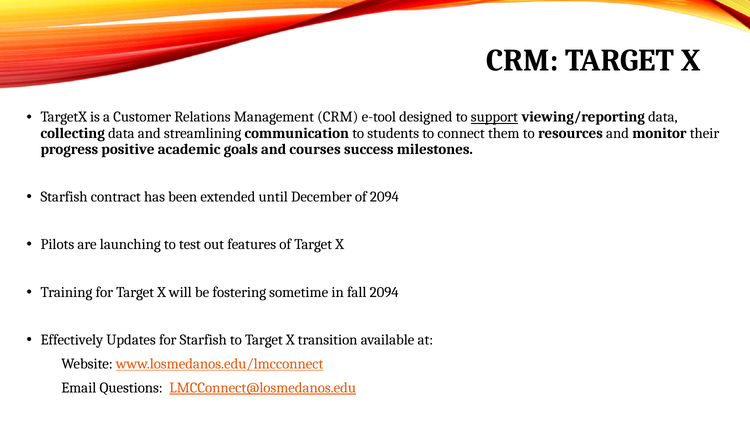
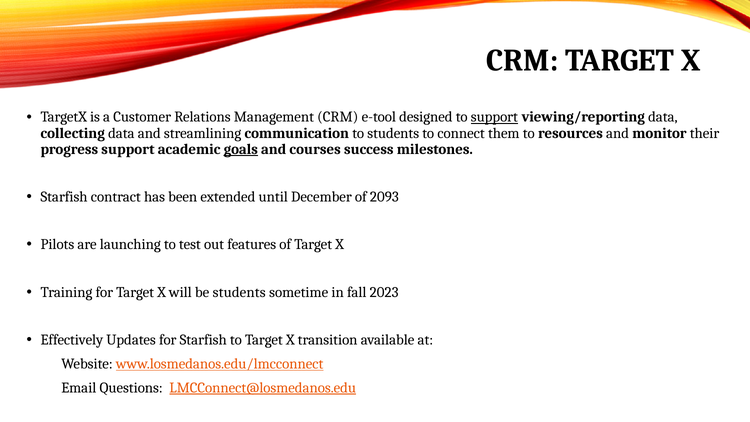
progress positive: positive -> support
goals underline: none -> present
of 2094: 2094 -> 2093
be fostering: fostering -> students
fall 2094: 2094 -> 2023
